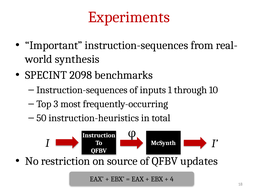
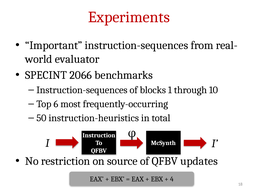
synthesis: synthesis -> evaluator
2098: 2098 -> 2066
inputs: inputs -> blocks
3: 3 -> 6
